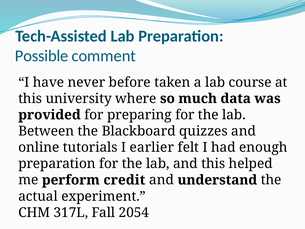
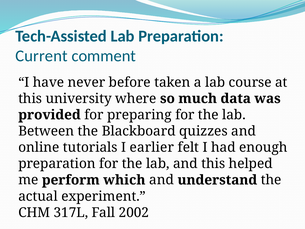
Possible: Possible -> Current
credit: credit -> which
2054: 2054 -> 2002
